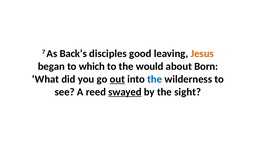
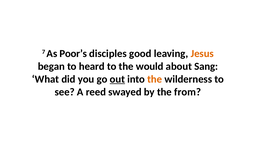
Back’s: Back’s -> Poor’s
which: which -> heard
Born: Born -> Sang
the at (155, 79) colour: blue -> orange
swayed underline: present -> none
sight: sight -> from
